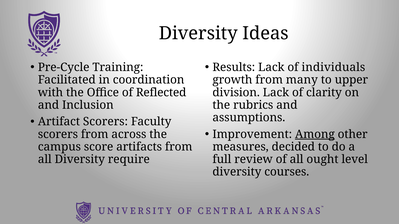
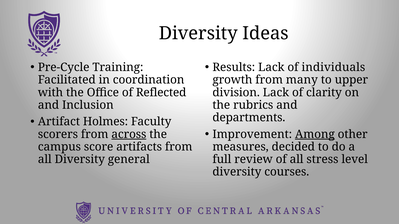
assumptions: assumptions -> departments
Artifact Scorers: Scorers -> Holmes
across underline: none -> present
require: require -> general
ought: ought -> stress
